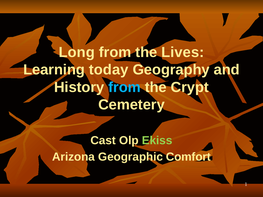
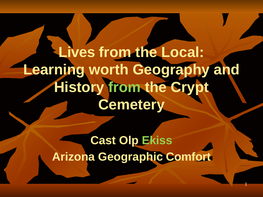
Long: Long -> Lives
Lives: Lives -> Local
today: today -> worth
from at (125, 87) colour: light blue -> light green
